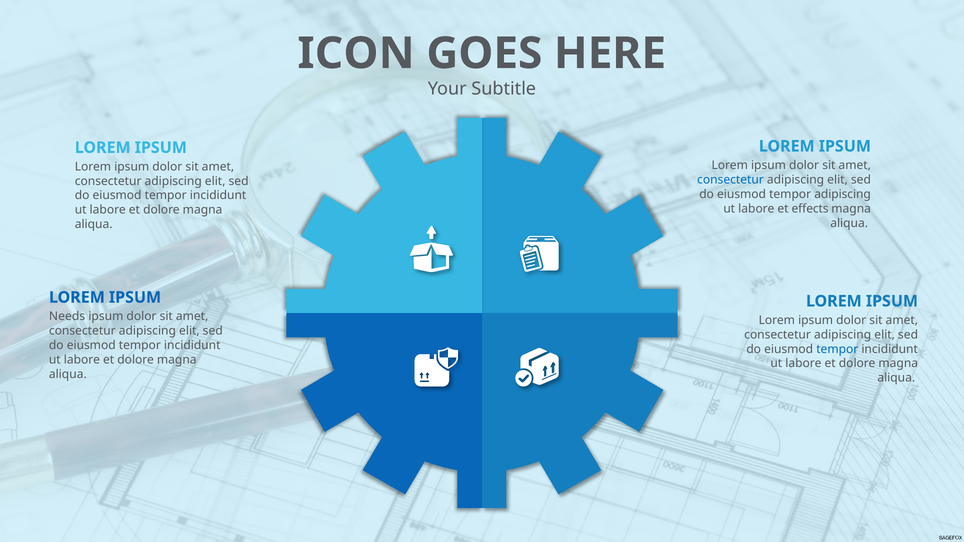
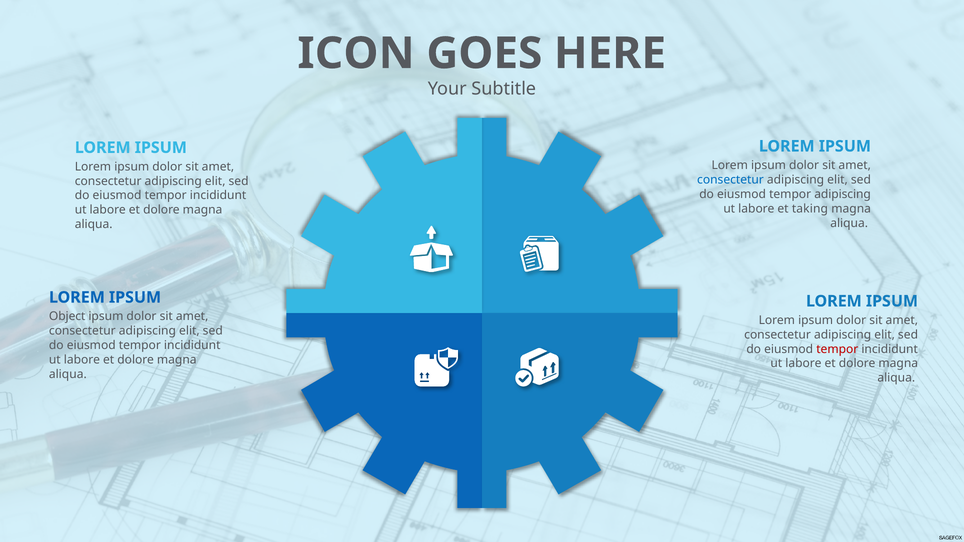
effects: effects -> taking
Needs: Needs -> Object
tempor at (837, 349) colour: blue -> red
